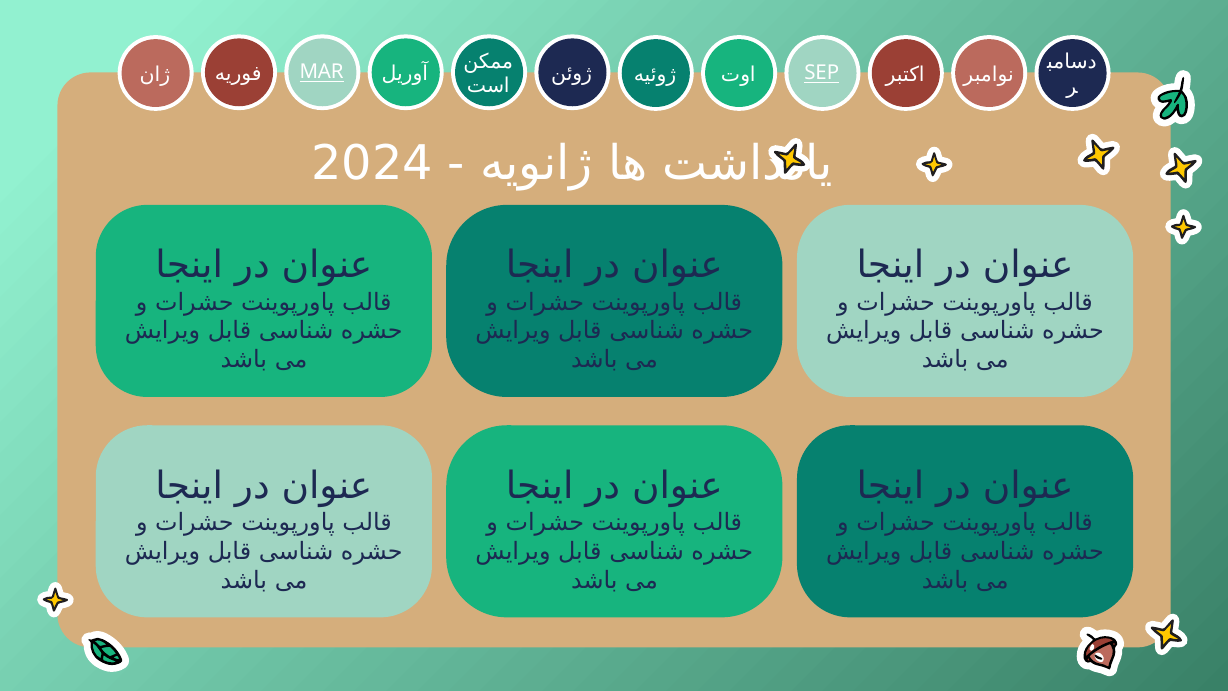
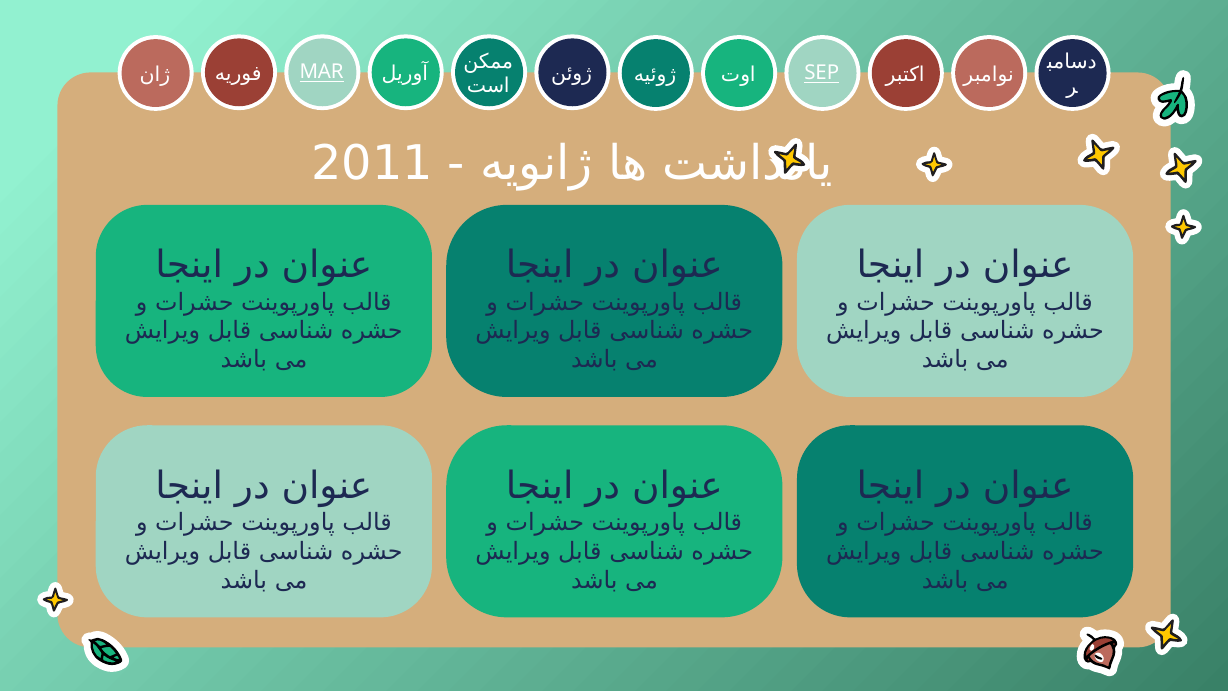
2024: 2024 -> 2011
